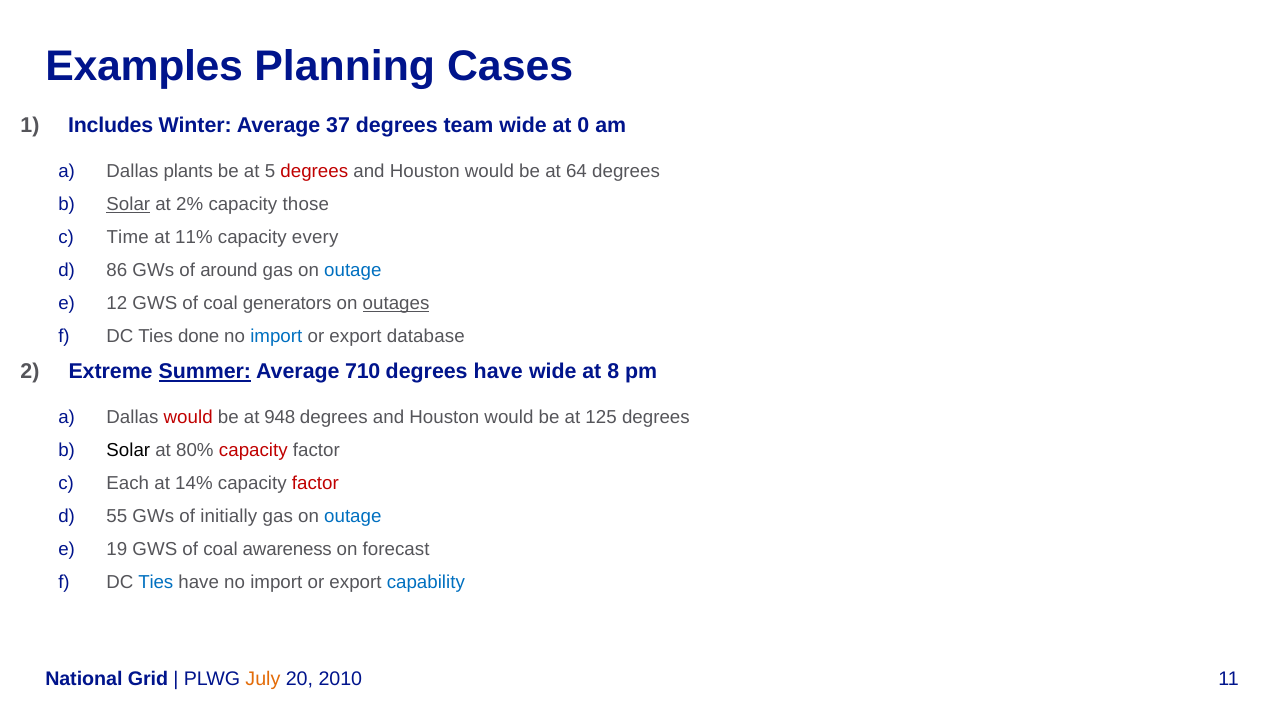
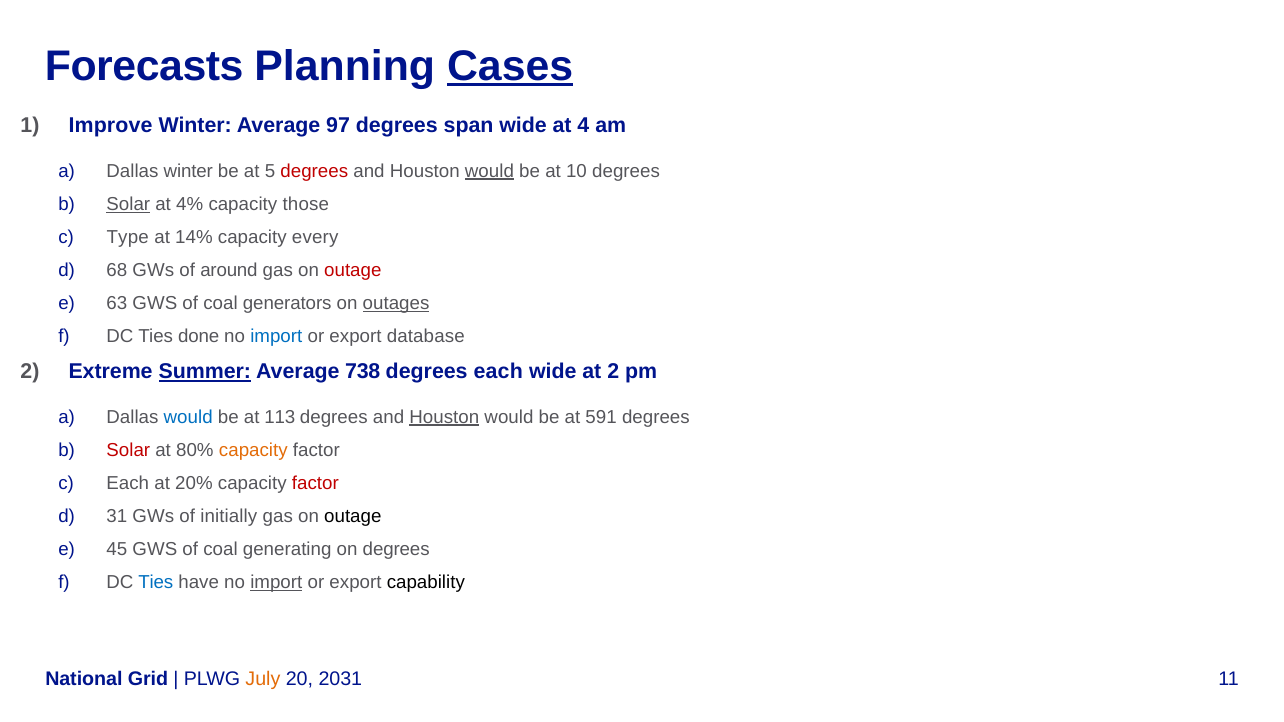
Examples: Examples -> Forecasts
Cases underline: none -> present
Includes: Includes -> Improve
37: 37 -> 97
team: team -> span
0: 0 -> 4
Dallas plants: plants -> winter
would at (489, 171) underline: none -> present
64: 64 -> 10
2%: 2% -> 4%
Time: Time -> Type
11%: 11% -> 14%
86: 86 -> 68
outage at (353, 271) colour: blue -> red
12: 12 -> 63
710: 710 -> 738
degrees have: have -> each
at 8: 8 -> 2
would at (188, 417) colour: red -> blue
948: 948 -> 113
Houston at (444, 417) underline: none -> present
125: 125 -> 591
Solar at (128, 450) colour: black -> red
capacity at (253, 450) colour: red -> orange
14%: 14% -> 20%
55: 55 -> 31
outage at (353, 517) colour: blue -> black
19: 19 -> 45
awareness: awareness -> generating
on forecast: forecast -> degrees
import at (276, 583) underline: none -> present
capability colour: blue -> black
2010: 2010 -> 2031
